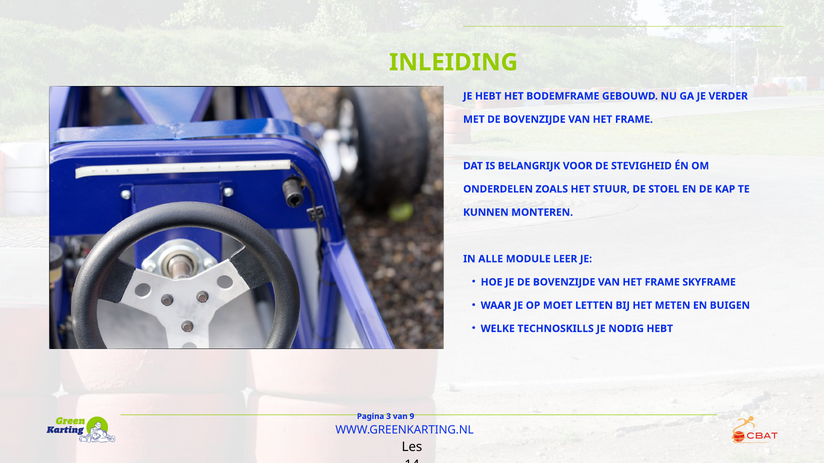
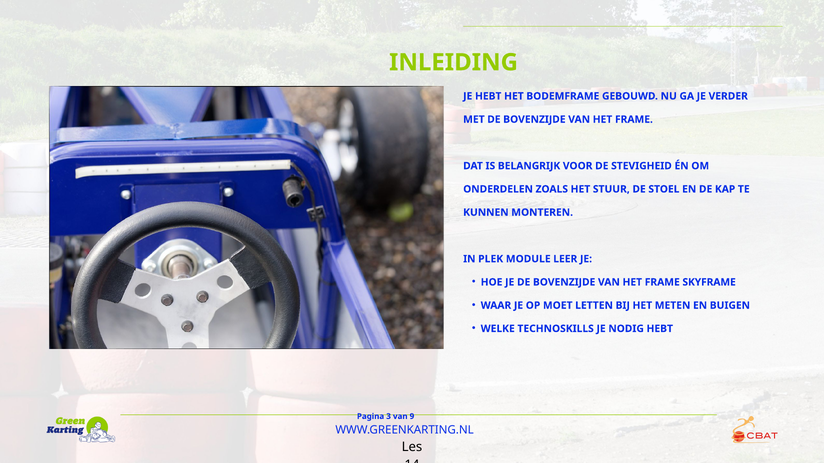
ALLE: ALLE -> PLEK
